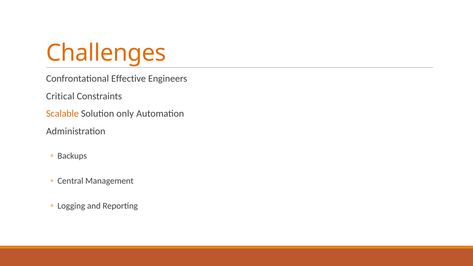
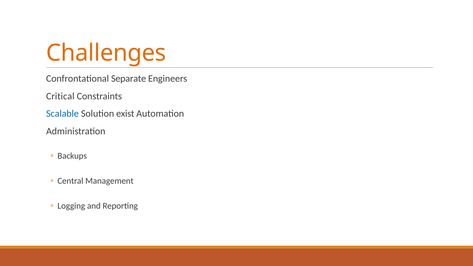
Effective: Effective -> Separate
Scalable colour: orange -> blue
only: only -> exist
